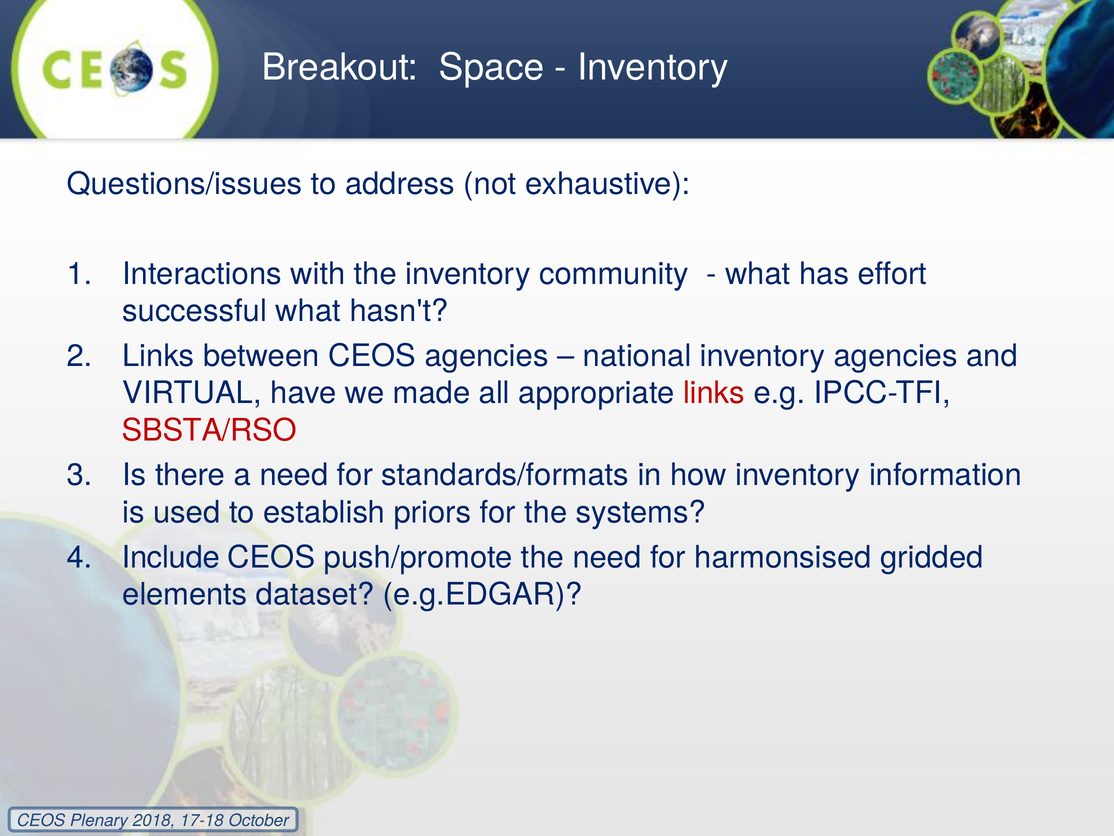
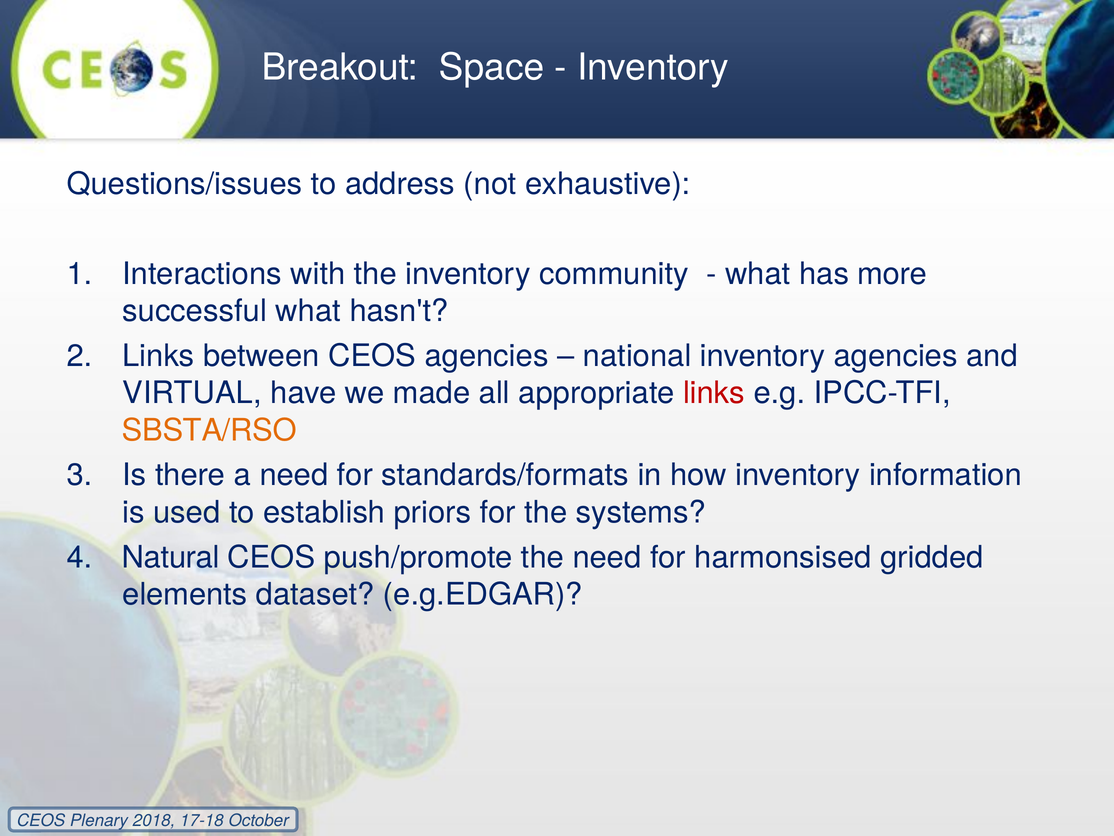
effort: effort -> more
SBSTA/RSO colour: red -> orange
Include: Include -> Natural
